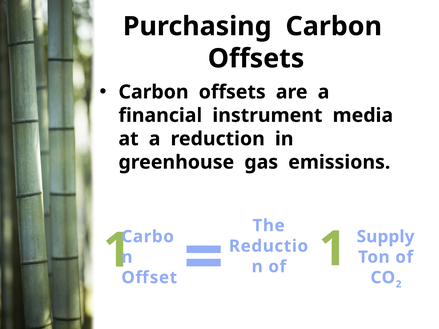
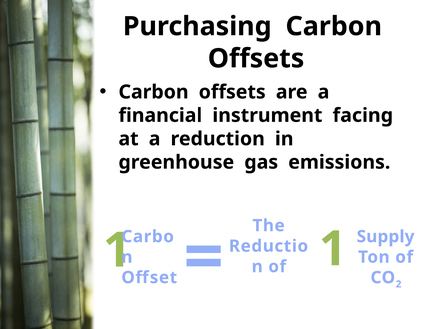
media: media -> facing
